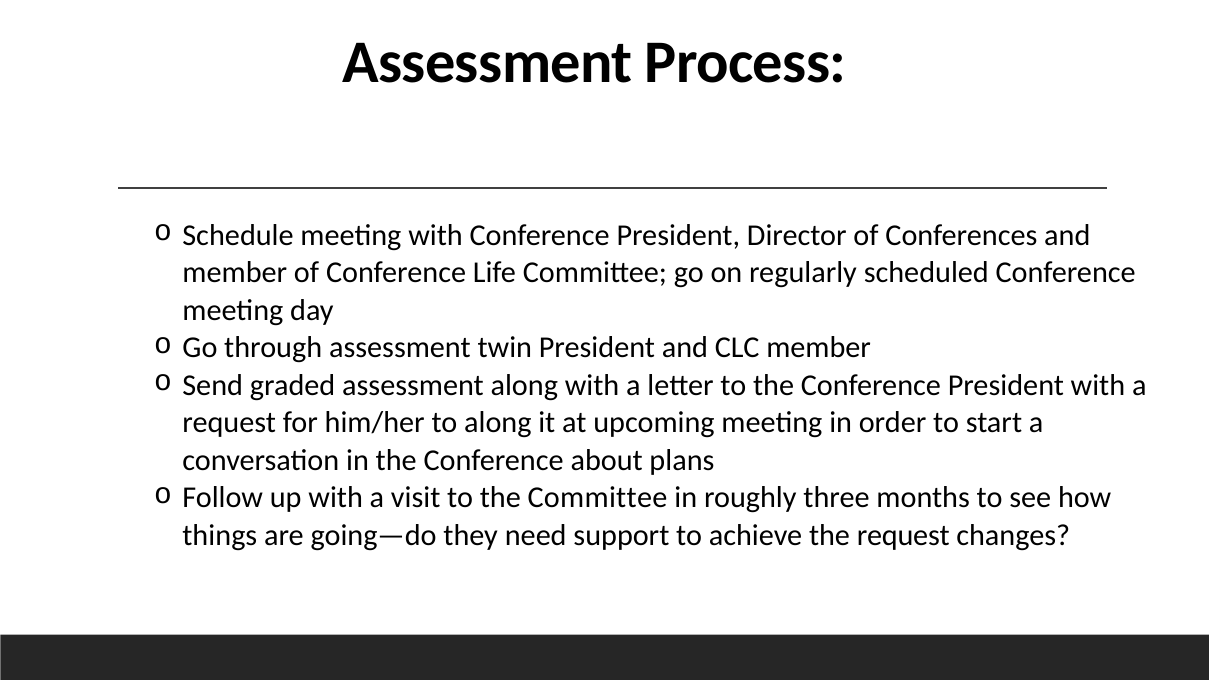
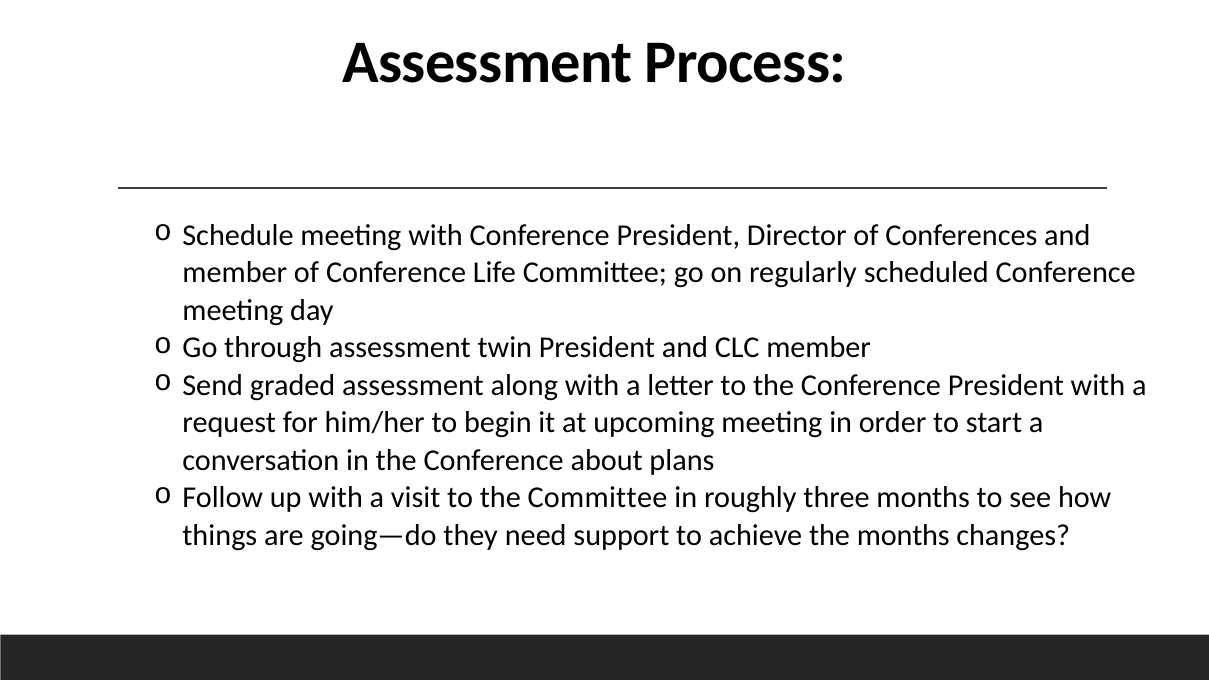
to along: along -> begin
the request: request -> months
